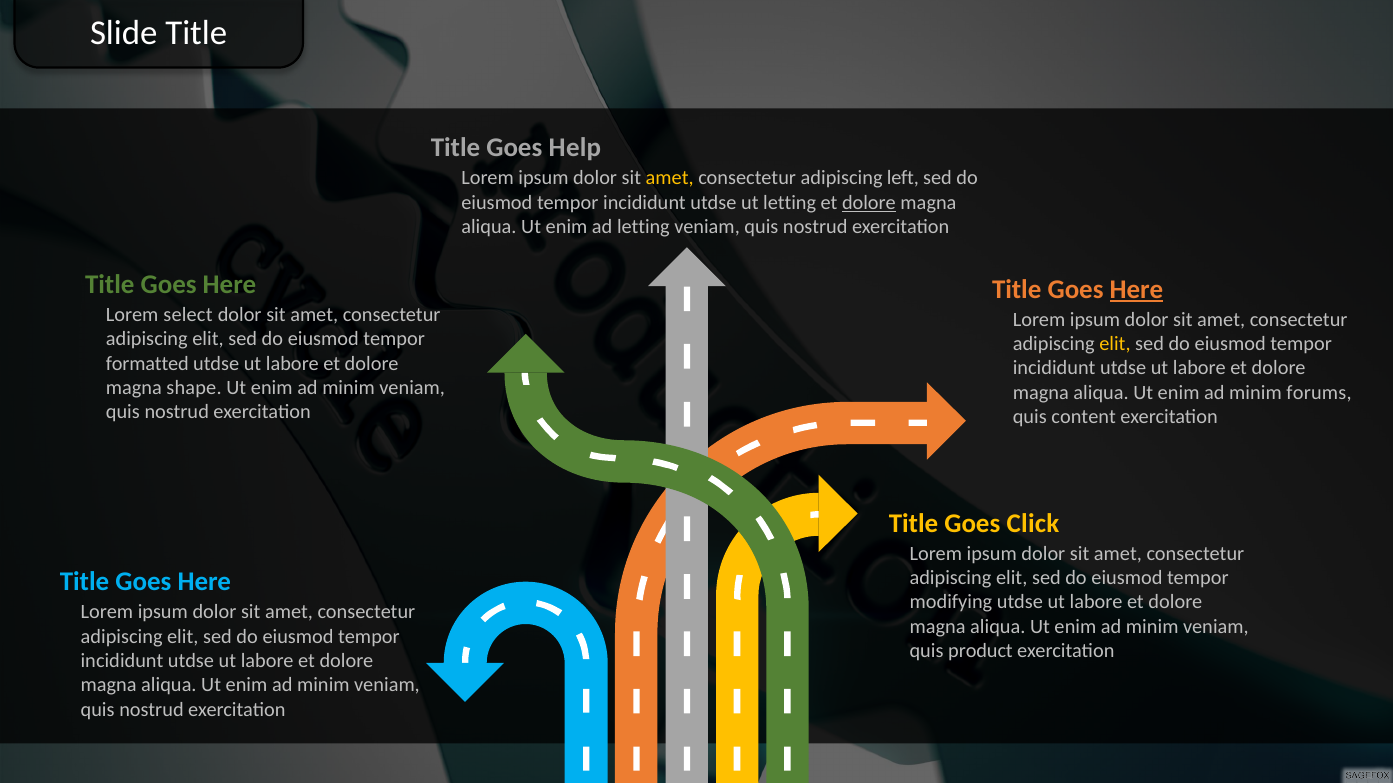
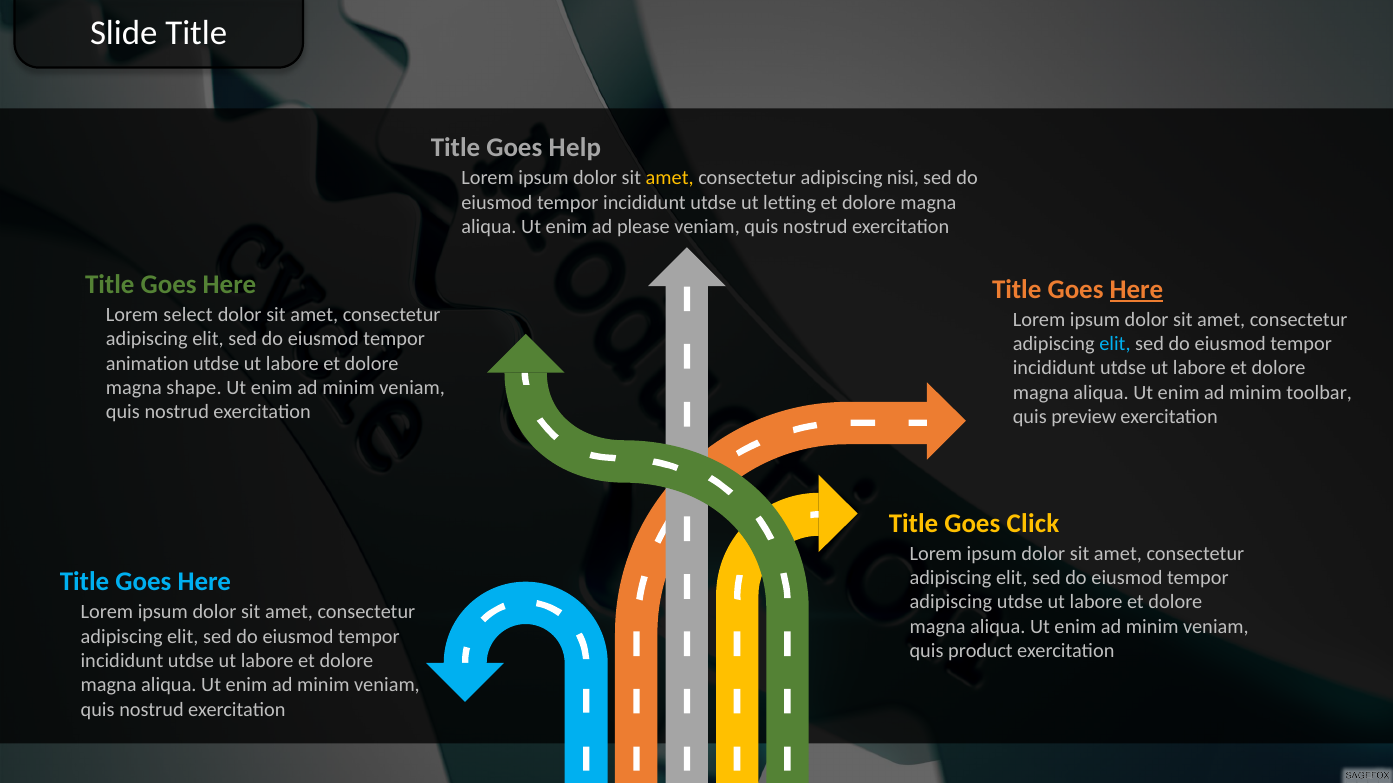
left: left -> nisi
dolore at (869, 203) underline: present -> none
ad letting: letting -> please
elit at (1115, 344) colour: yellow -> light blue
formatted: formatted -> animation
forums: forums -> toolbar
content: content -> preview
modifying at (951, 603): modifying -> adipiscing
